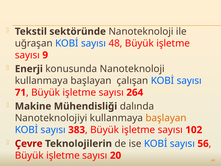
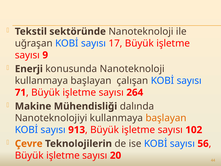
48: 48 -> 17
383: 383 -> 913
Çevre colour: red -> orange
